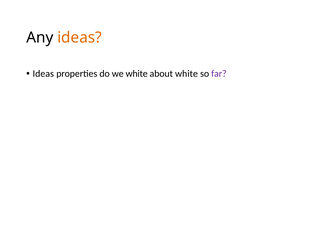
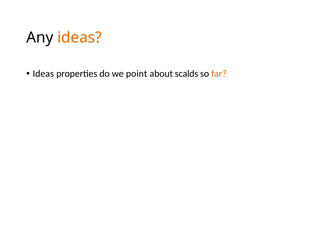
we white: white -> point
about white: white -> scalds
far colour: purple -> orange
